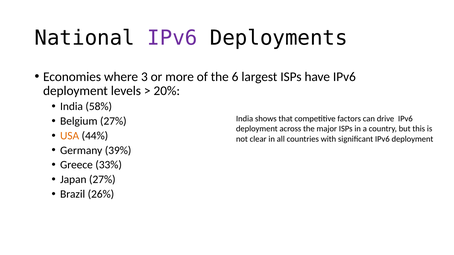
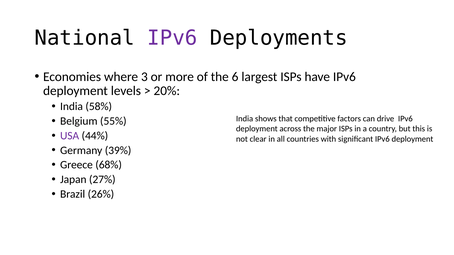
Belgium 27%: 27% -> 55%
USA colour: orange -> purple
33%: 33% -> 68%
